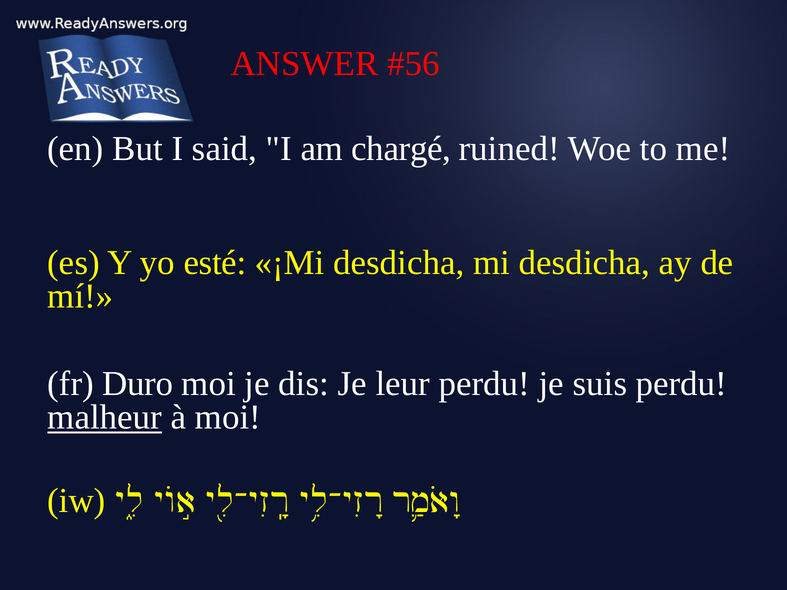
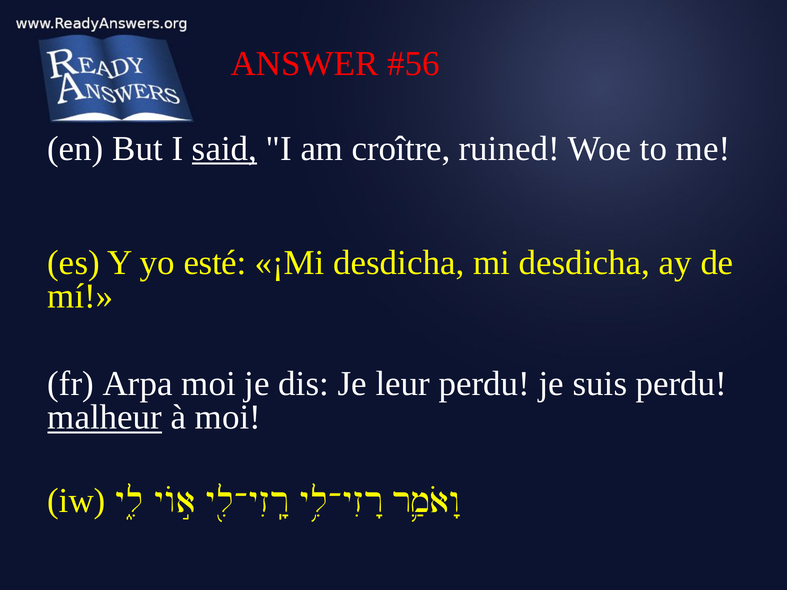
said underline: none -> present
chargé: chargé -> croître
Duro: Duro -> Arpa
